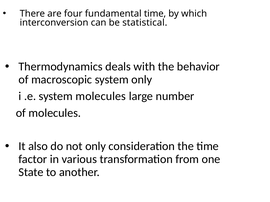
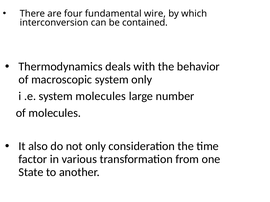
fundamental time: time -> wire
statistical: statistical -> contained
